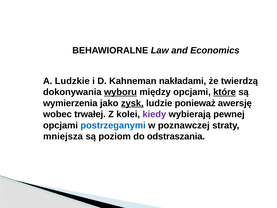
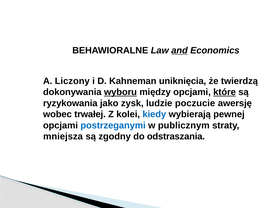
and underline: none -> present
Ludzkie: Ludzkie -> Liczony
nakładami: nakładami -> uniknięcia
wymierzenia: wymierzenia -> ryzykowania
zysk underline: present -> none
ponieważ: ponieważ -> poczucie
kiedy colour: purple -> blue
poznawczej: poznawczej -> publicznym
poziom: poziom -> zgodny
